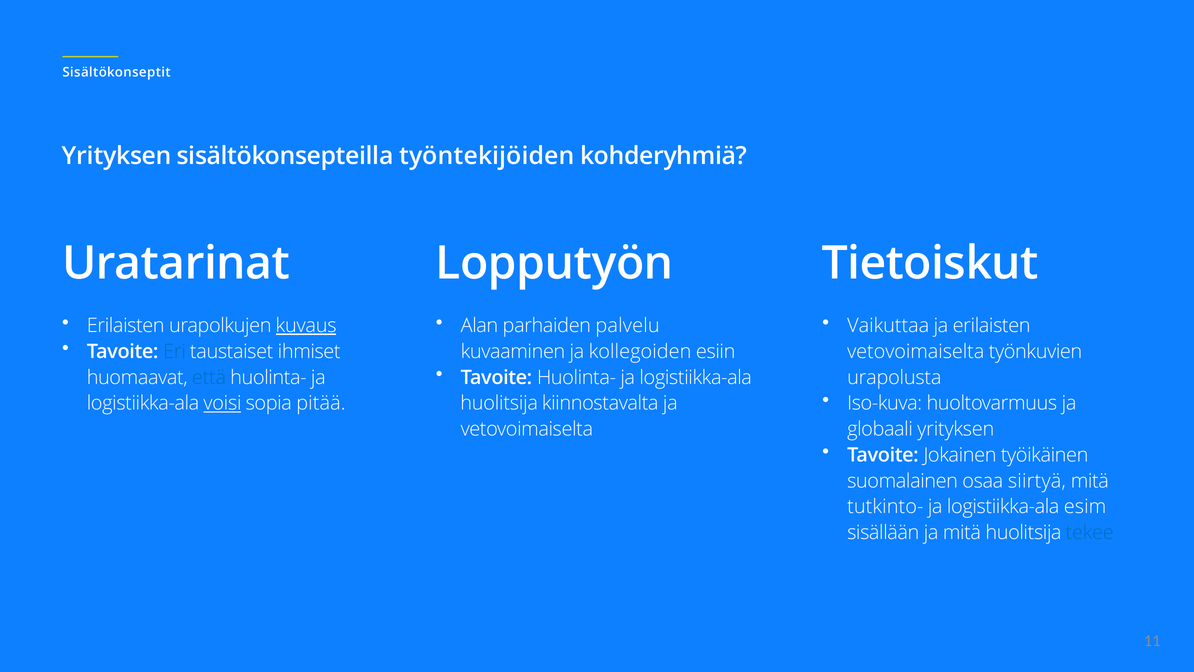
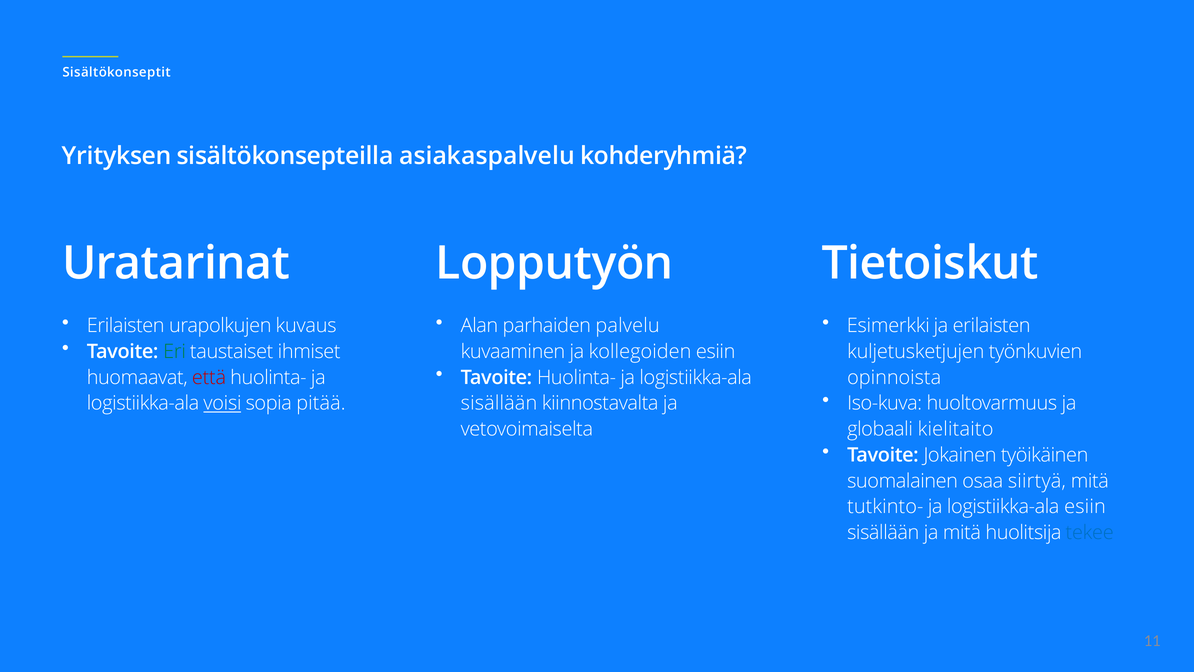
työntekijöiden: työntekijöiden -> asiakaspalvelu
kuvaus underline: present -> none
Vaikuttaa: Vaikuttaa -> Esimerkki
Eri colour: blue -> green
vetovoimaiselta at (916, 351): vetovoimaiselta -> kuljetusketjujen
että colour: blue -> red
urapolusta: urapolusta -> opinnoista
huolitsija at (499, 403): huolitsija -> sisällään
globaali yrityksen: yrityksen -> kielitaito
logistiikka-ala esim: esim -> esiin
